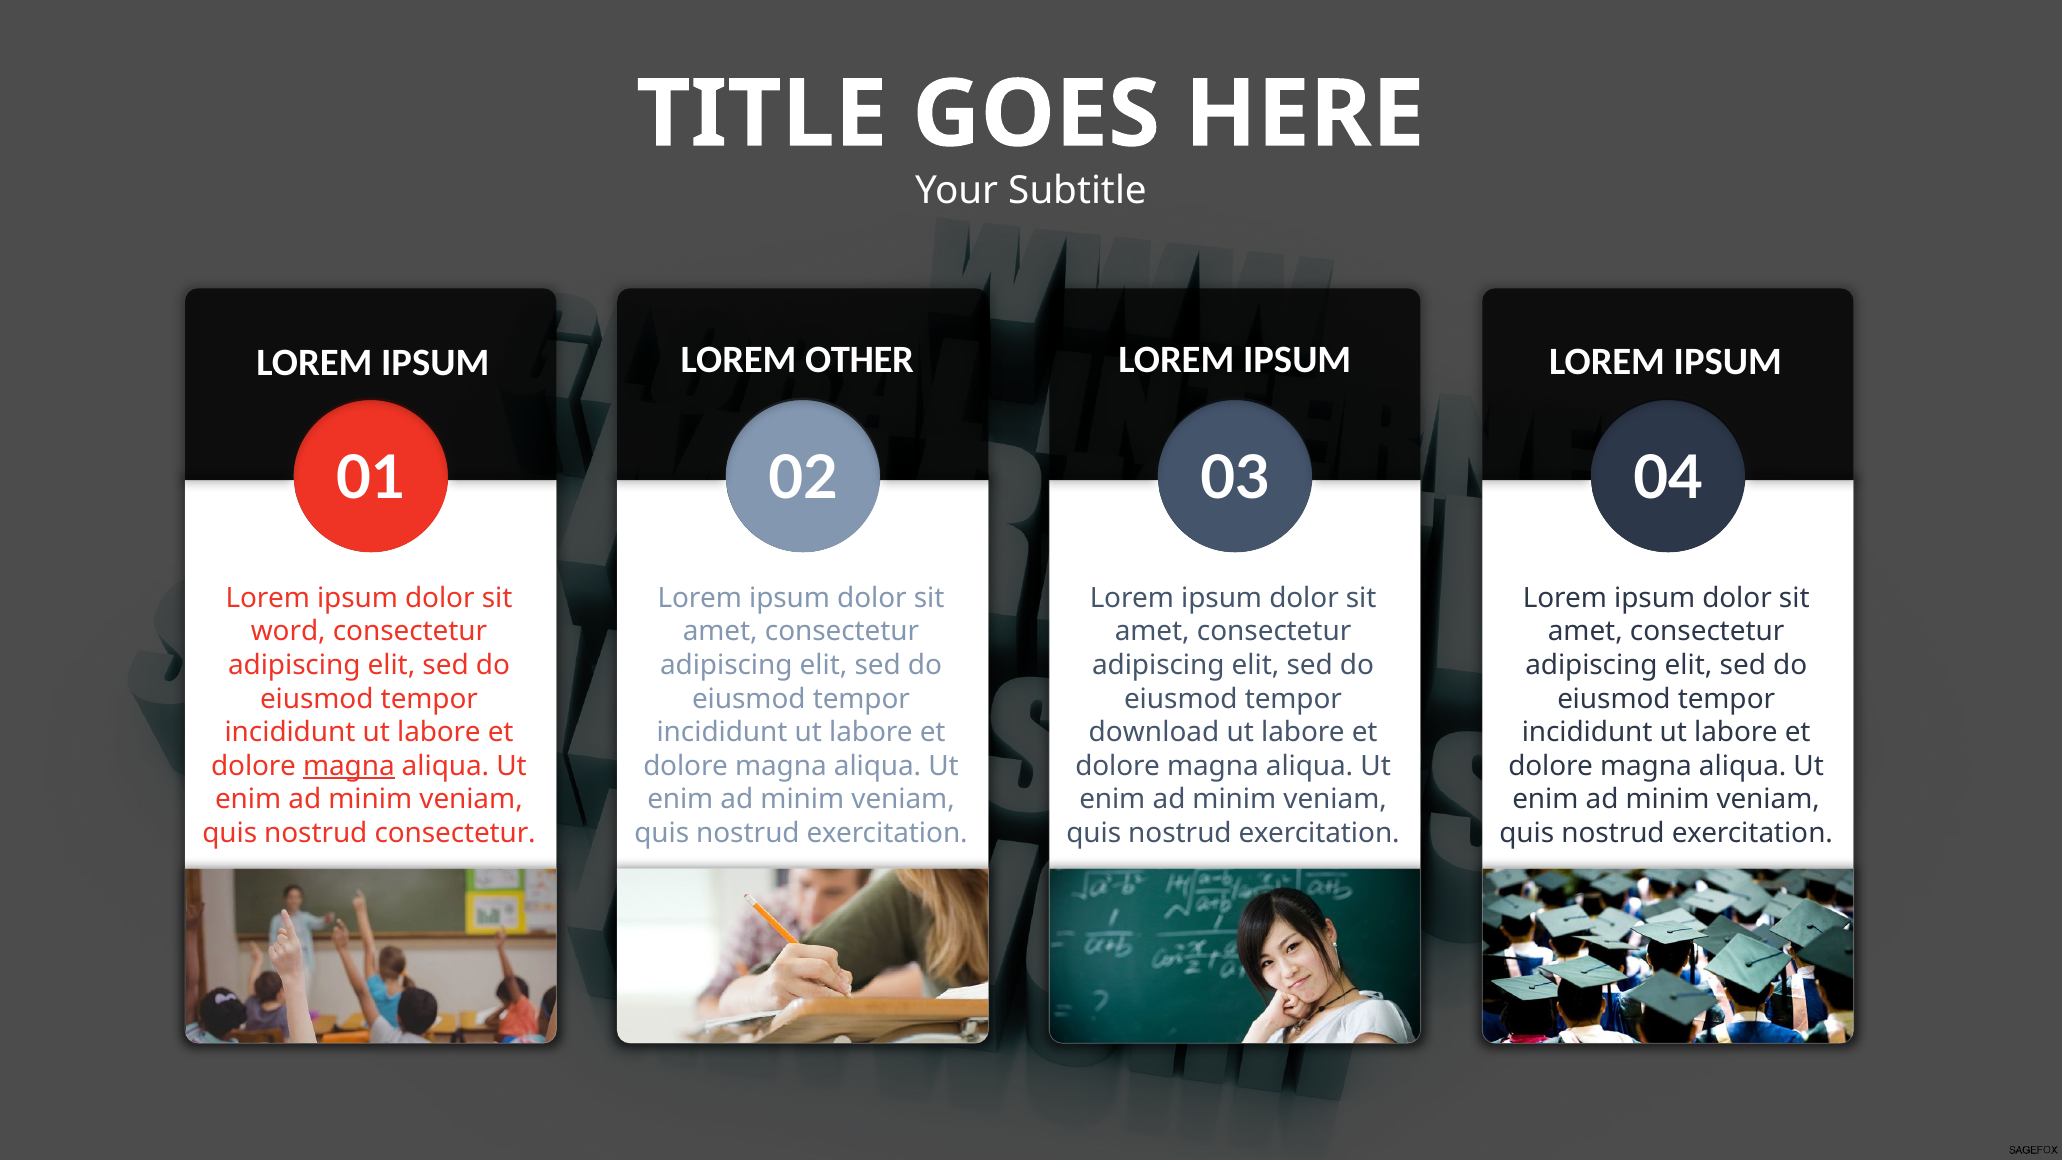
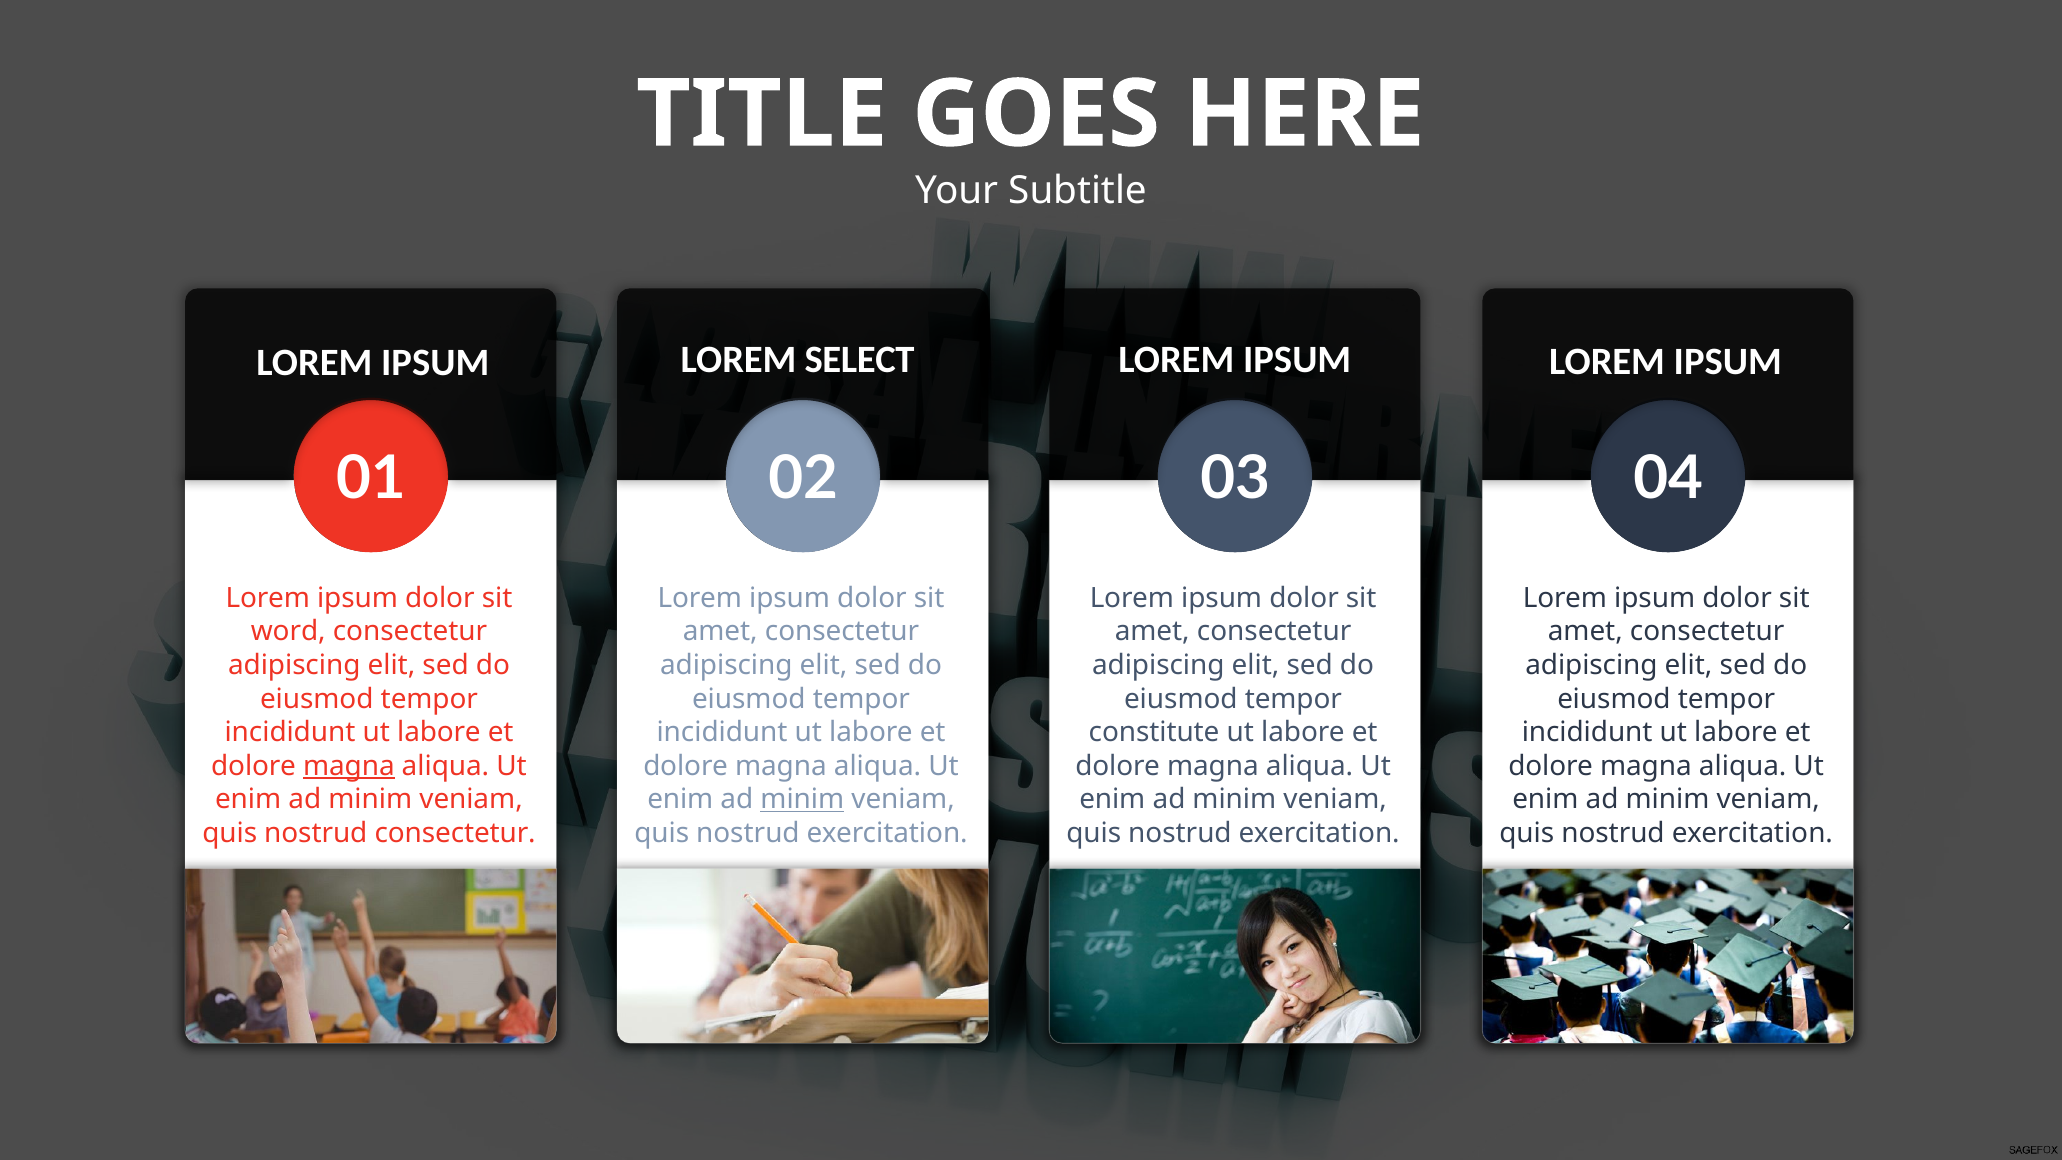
OTHER: OTHER -> SELECT
download: download -> constitute
minim at (802, 799) underline: none -> present
